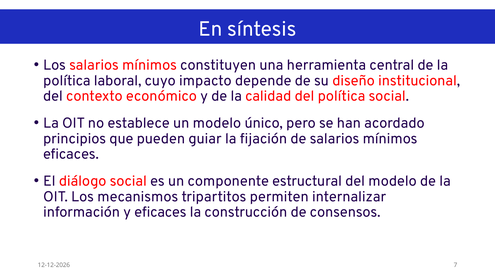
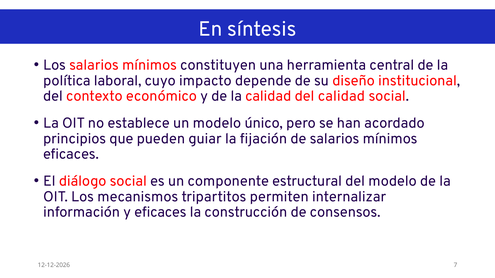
del política: política -> calidad
